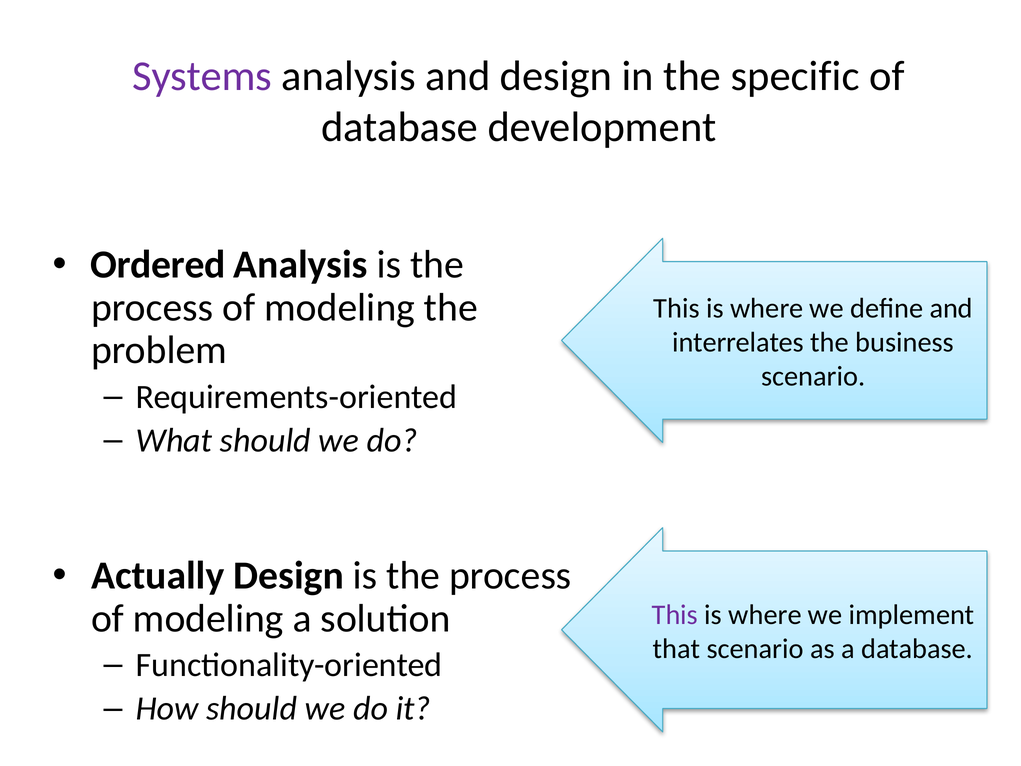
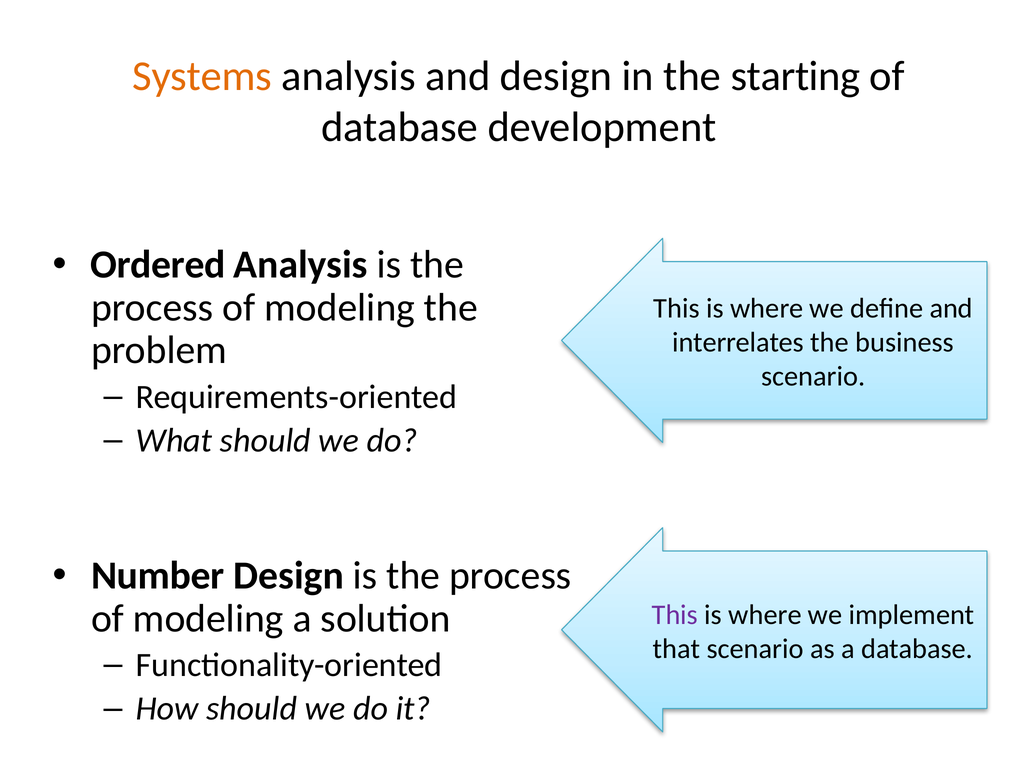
Systems colour: purple -> orange
specific: specific -> starting
Actually: Actually -> Number
